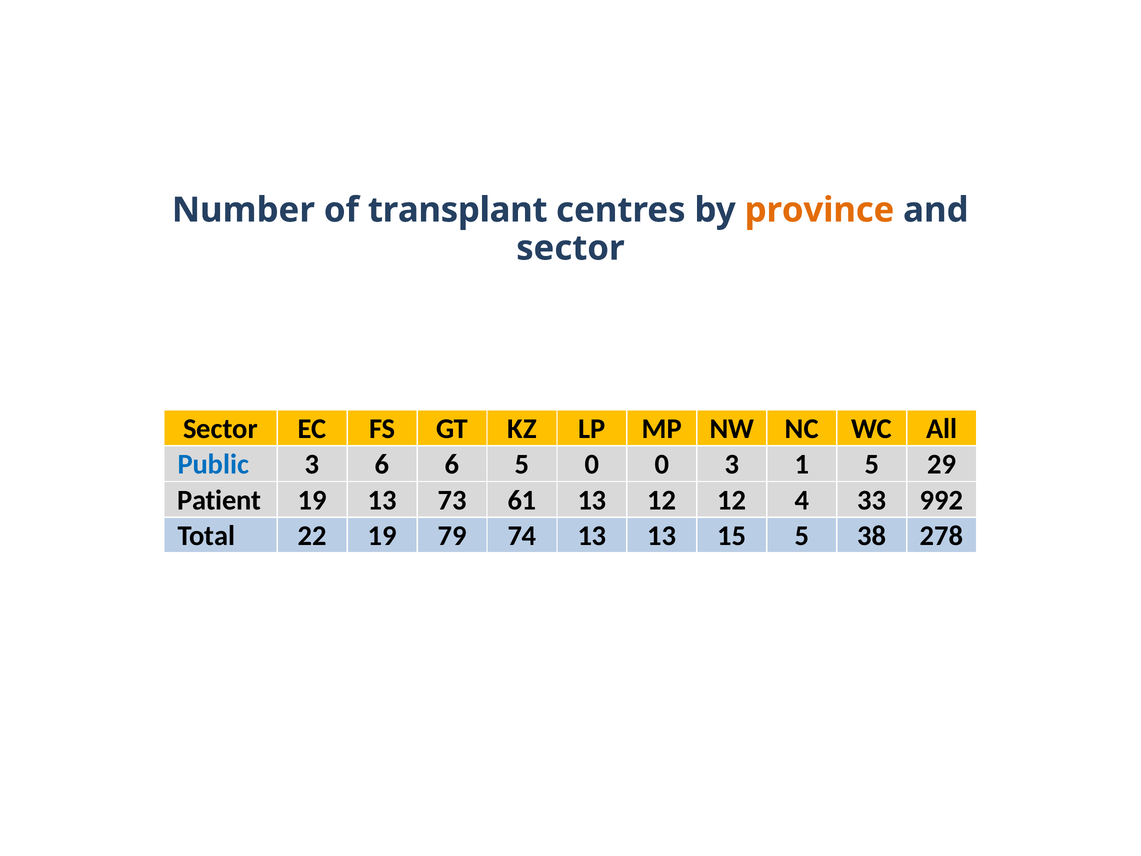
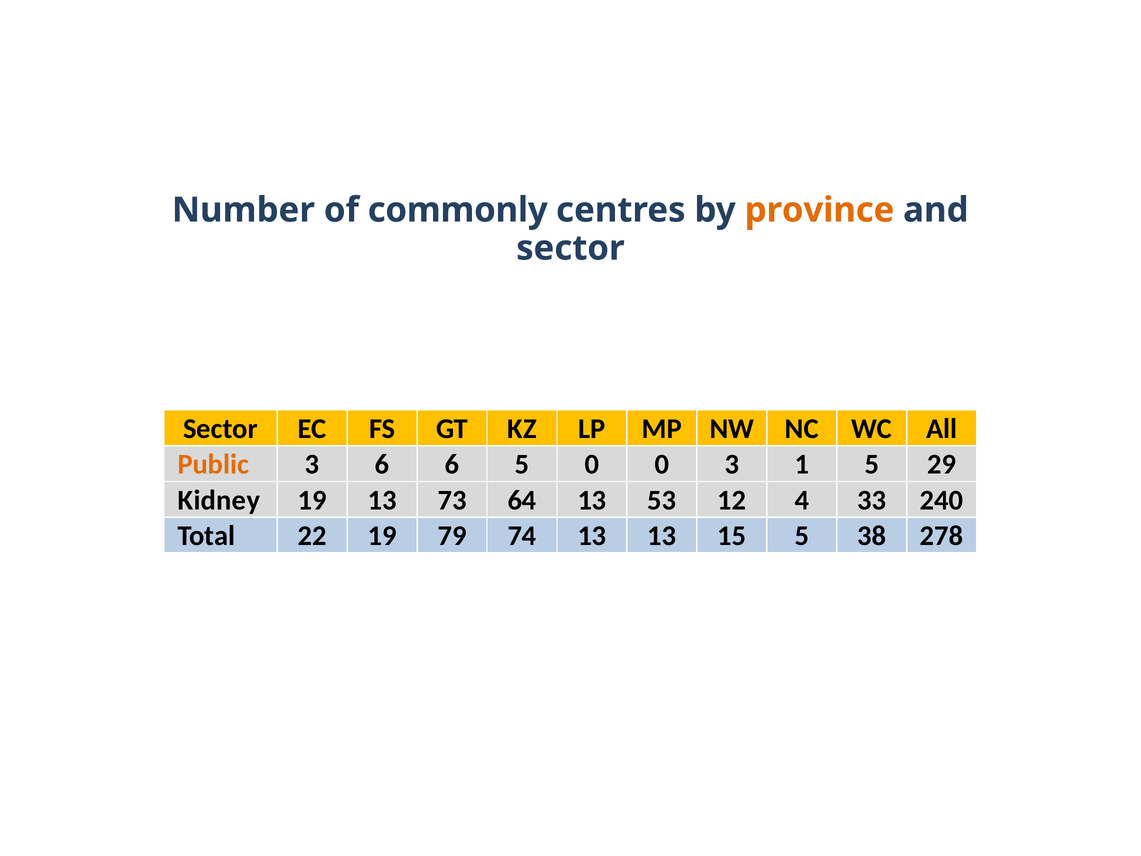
transplant: transplant -> commonly
Public colour: blue -> orange
Patient: Patient -> Kidney
61: 61 -> 64
13 12: 12 -> 53
992: 992 -> 240
